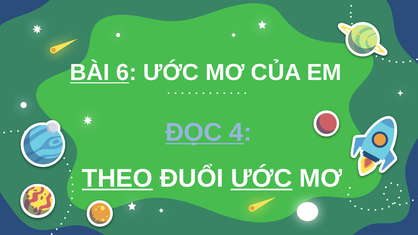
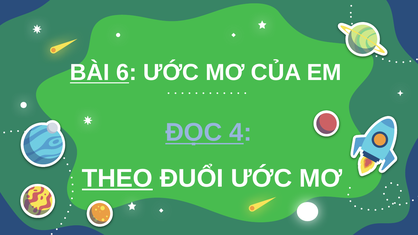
ƯỚC at (261, 179) underline: present -> none
